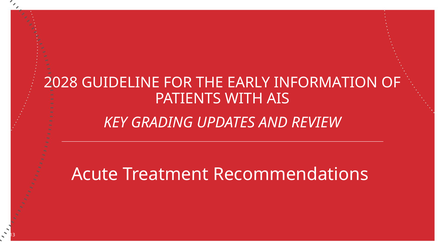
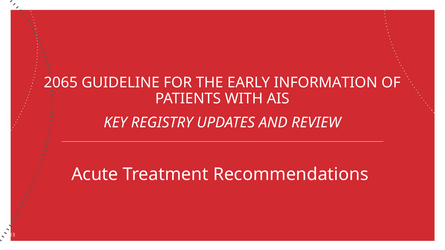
2028: 2028 -> 2065
GRADING: GRADING -> REGISTRY
